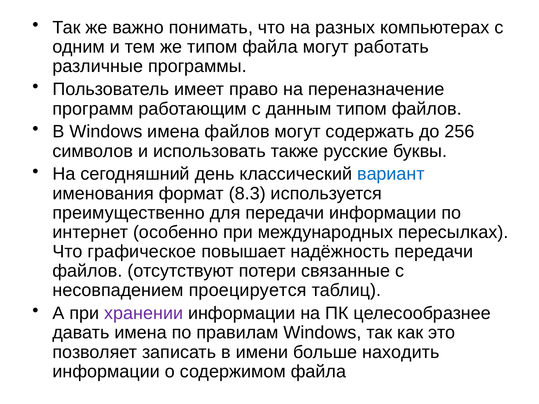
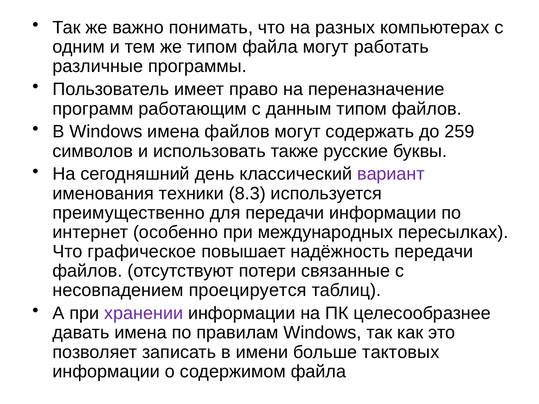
256: 256 -> 259
вариант colour: blue -> purple
формат: формат -> техники
находить: находить -> тактовых
